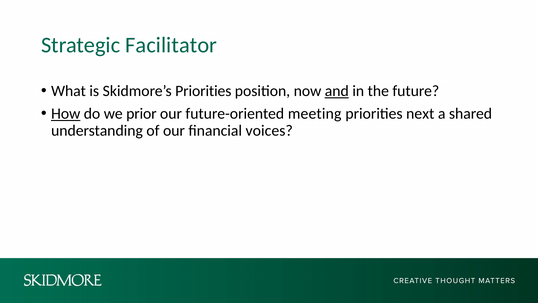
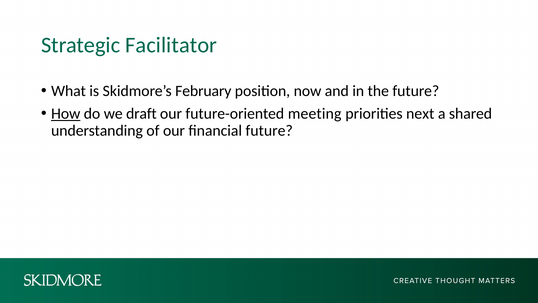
Skidmore’s Priorities: Priorities -> February
and underline: present -> none
prior: prior -> draft
financial voices: voices -> future
